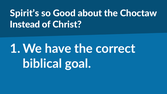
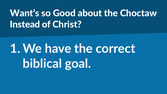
Spirit’s: Spirit’s -> Want’s
